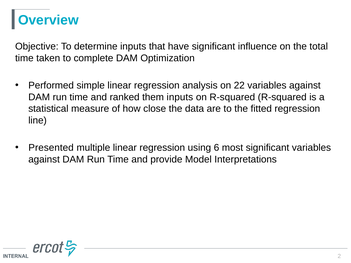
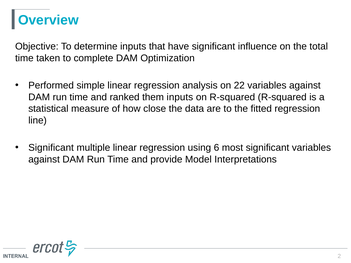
Presented at (51, 148): Presented -> Significant
